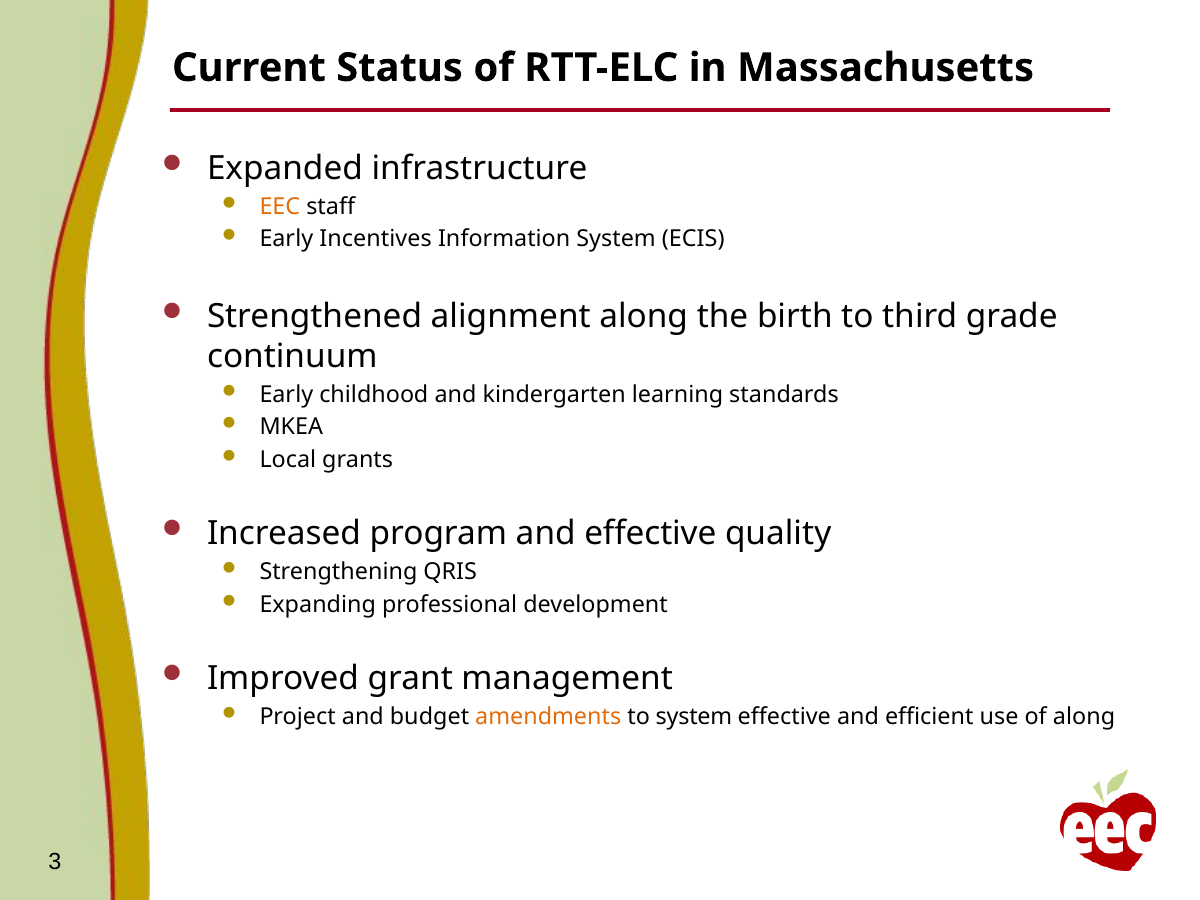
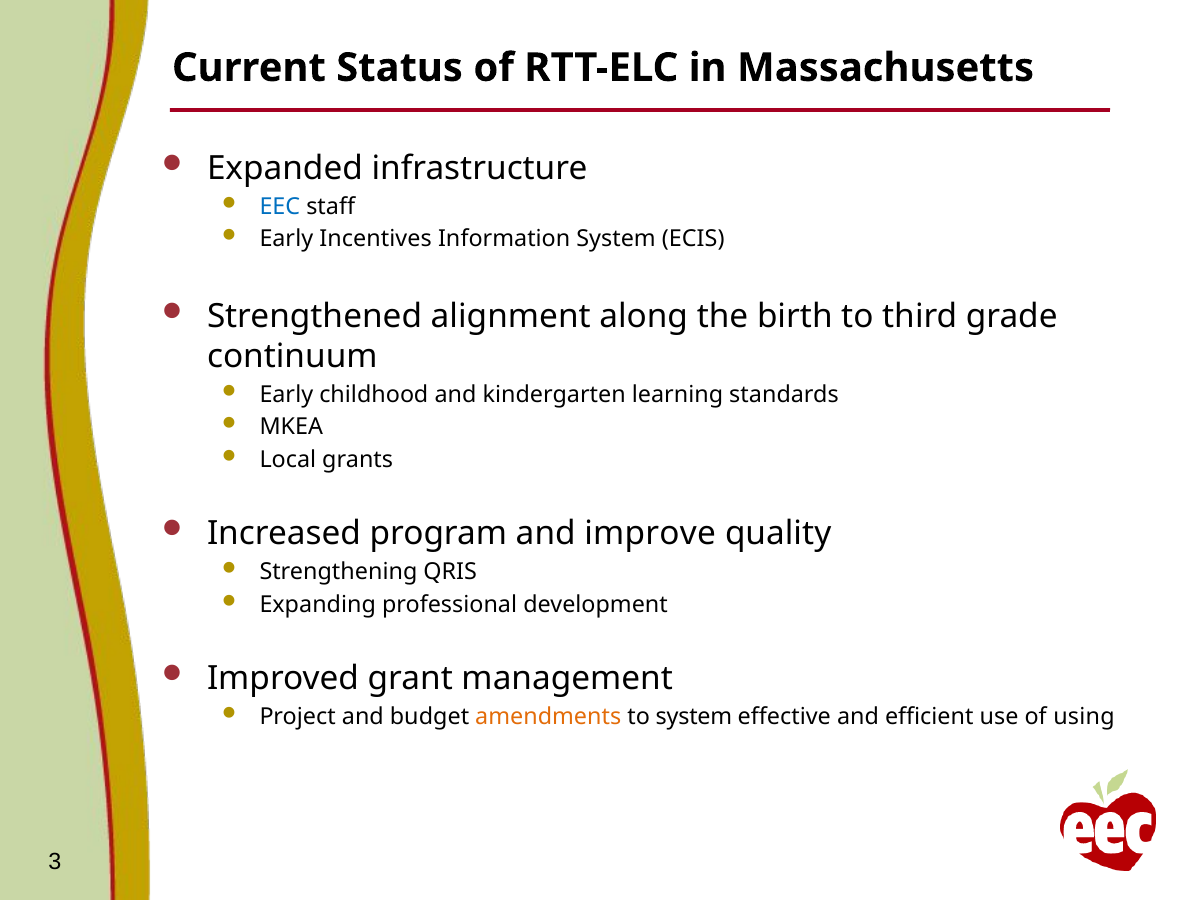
EEC colour: orange -> blue
and effective: effective -> improve
of along: along -> using
